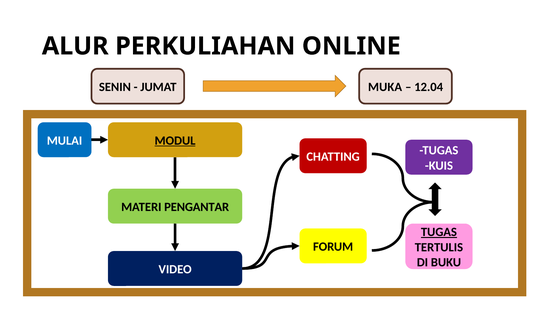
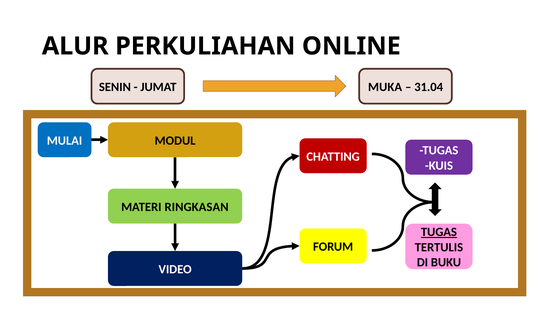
12.04: 12.04 -> 31.04
MODUL underline: present -> none
PENGANTAR: PENGANTAR -> RINGKASAN
